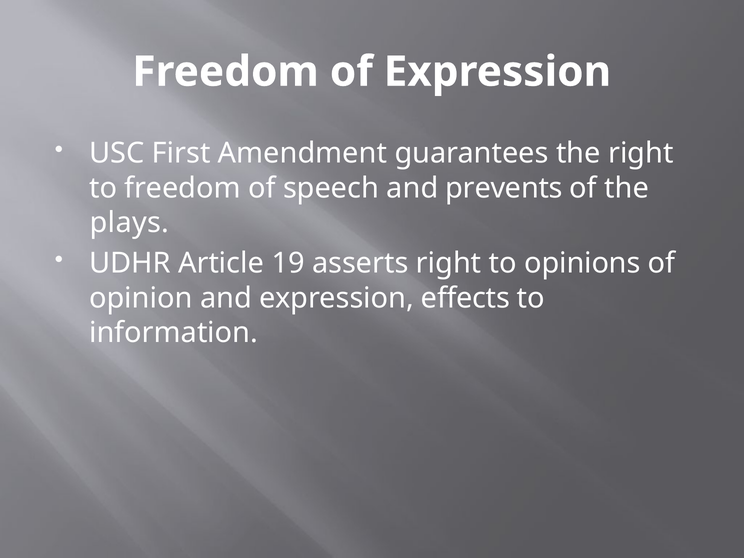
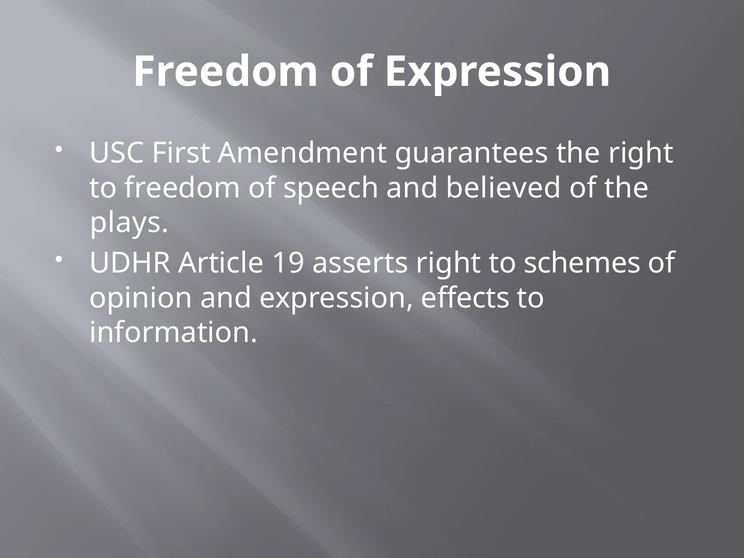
prevents: prevents -> believed
opinions: opinions -> schemes
